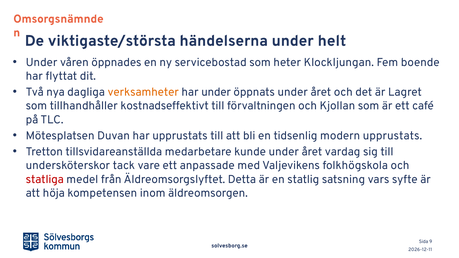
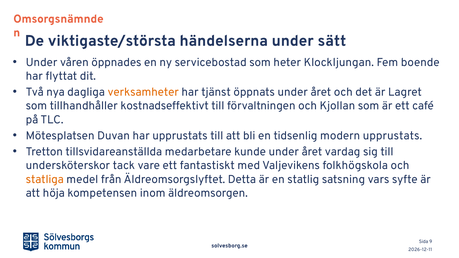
helt: helt -> sätt
har under: under -> tjänst
anpassade: anpassade -> fantastiskt
statliga colour: red -> orange
